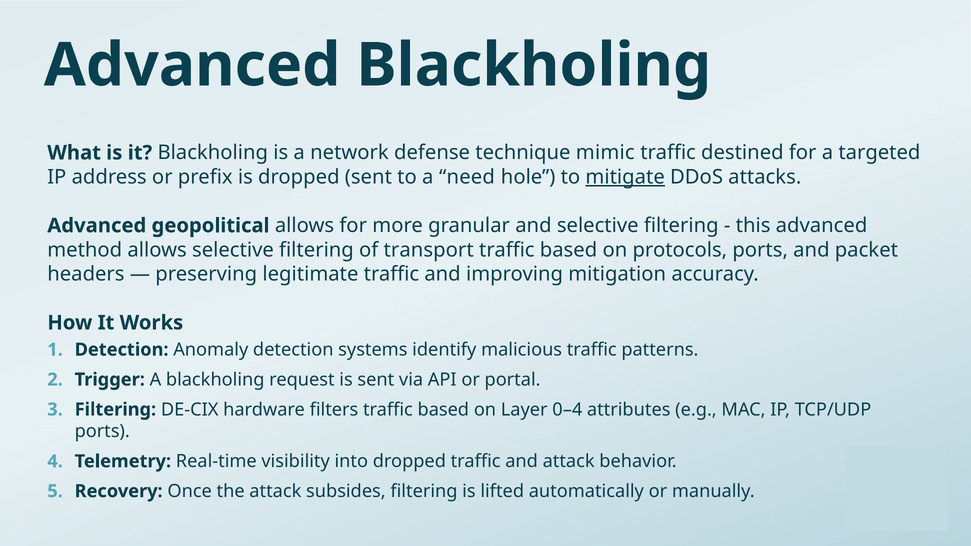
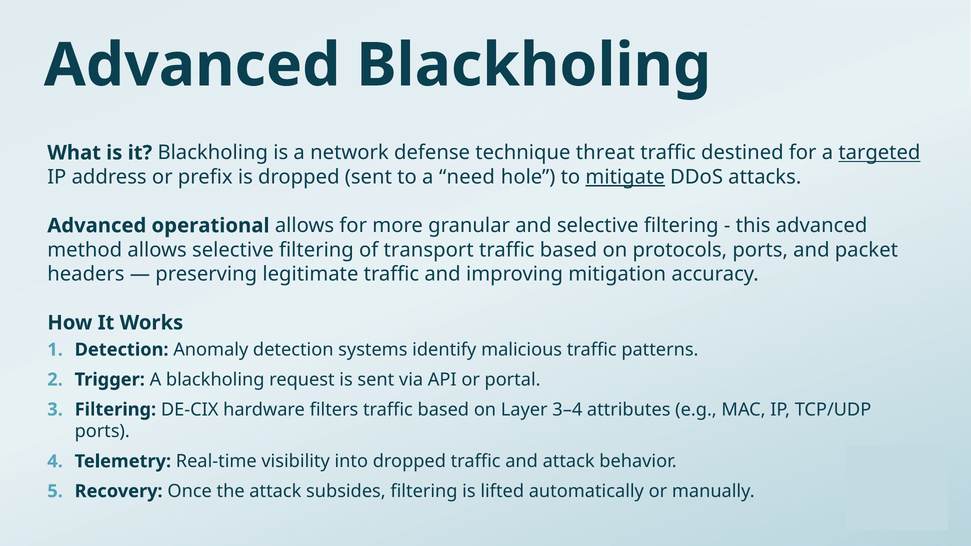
mimic: mimic -> threat
targeted underline: none -> present
geopolitical: geopolitical -> operational
0–4: 0–4 -> 3–4
